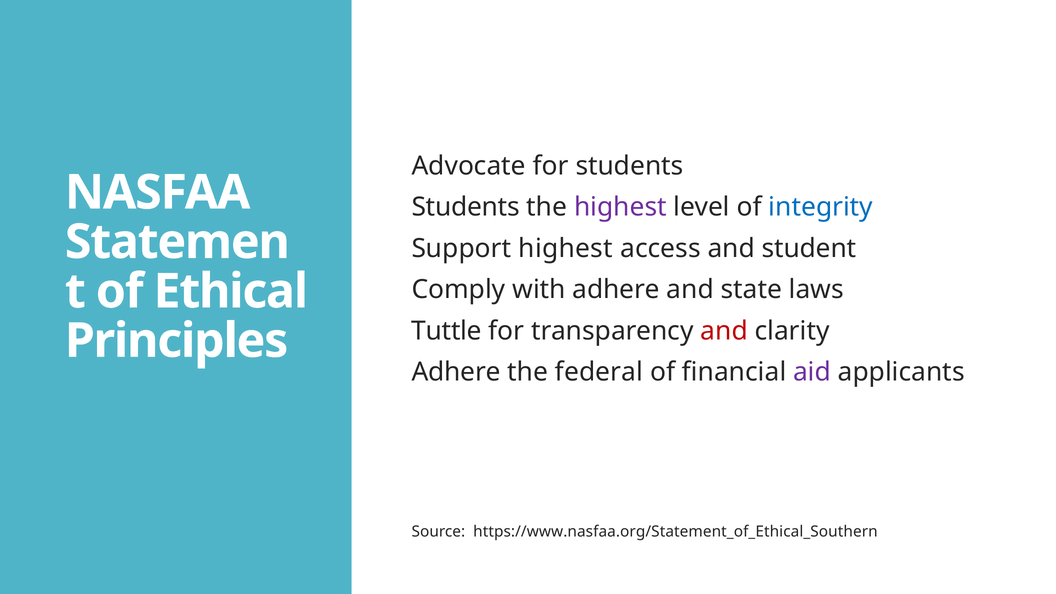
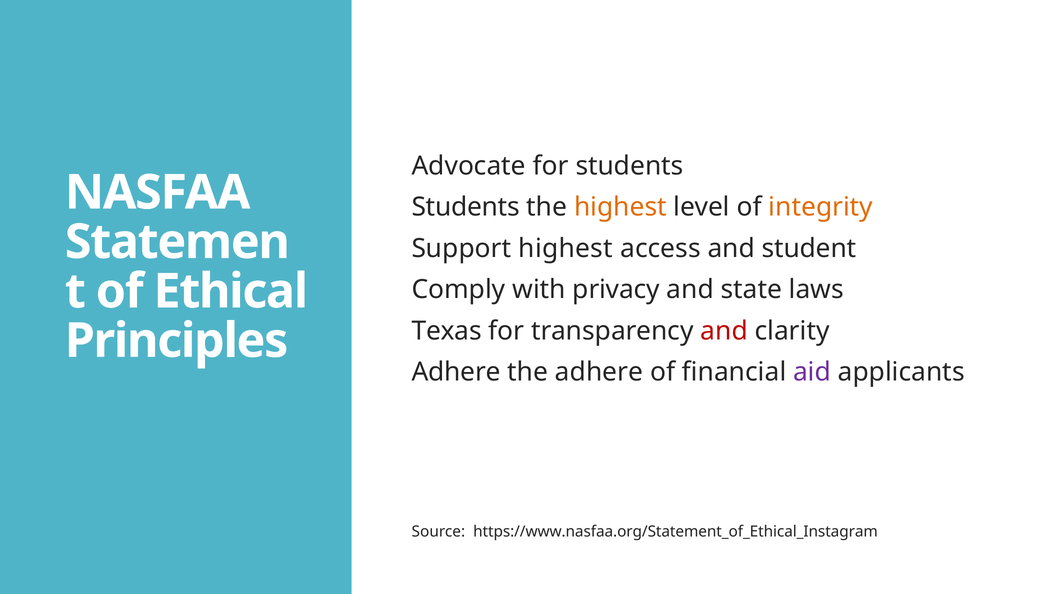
highest at (620, 207) colour: purple -> orange
integrity colour: blue -> orange
with adhere: adhere -> privacy
Tuttle: Tuttle -> Texas
the federal: federal -> adhere
https://www.nasfaa.org/Statement_of_Ethical_Southern: https://www.nasfaa.org/Statement_of_Ethical_Southern -> https://www.nasfaa.org/Statement_of_Ethical_Instagram
